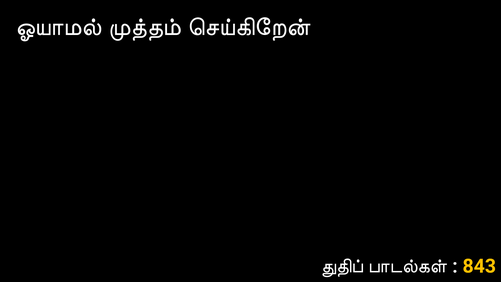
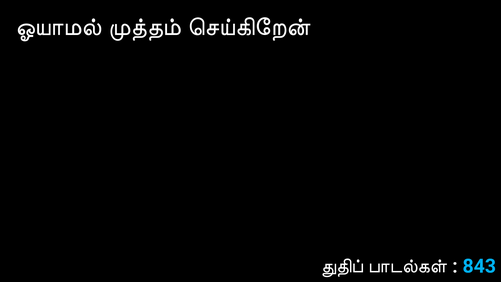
843 colour: yellow -> light blue
